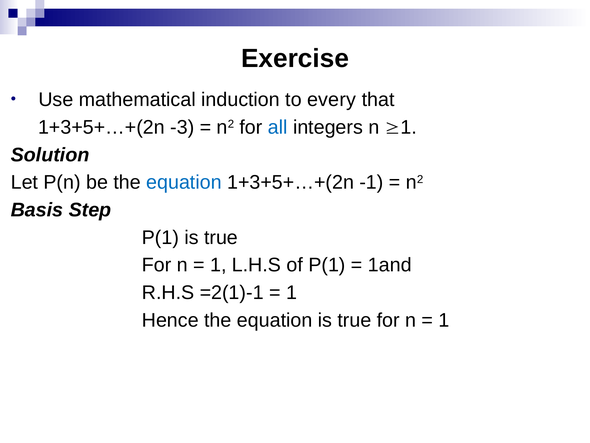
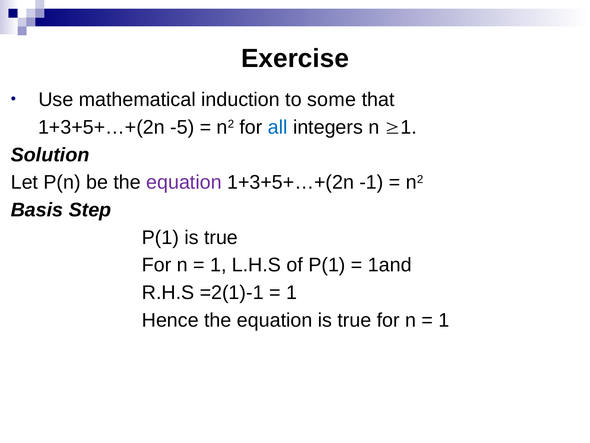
every: every -> some
-3: -3 -> -5
equation at (184, 182) colour: blue -> purple
